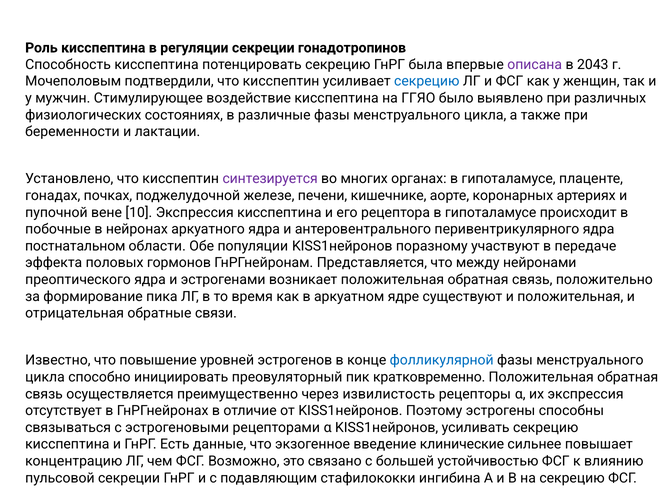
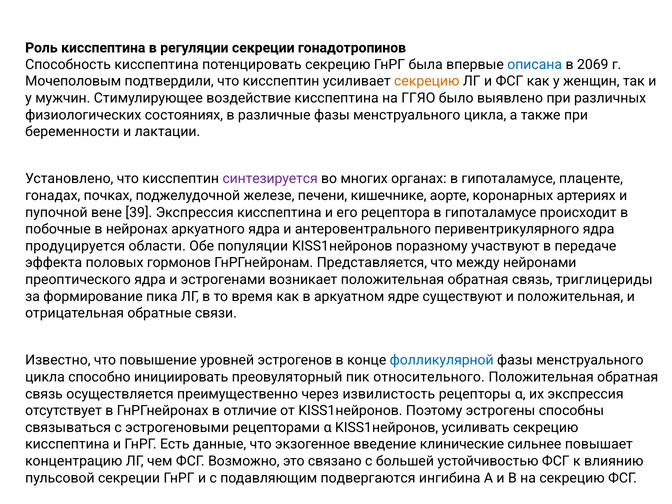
описана colour: purple -> blue
2043: 2043 -> 2069
секрецию at (427, 81) colour: blue -> orange
10: 10 -> 39
постнатальном: постнатальном -> продуцируется
положительно: положительно -> триглицериды
кратковременно: кратковременно -> относительного
стафилококки: стафилококки -> подвергаются
